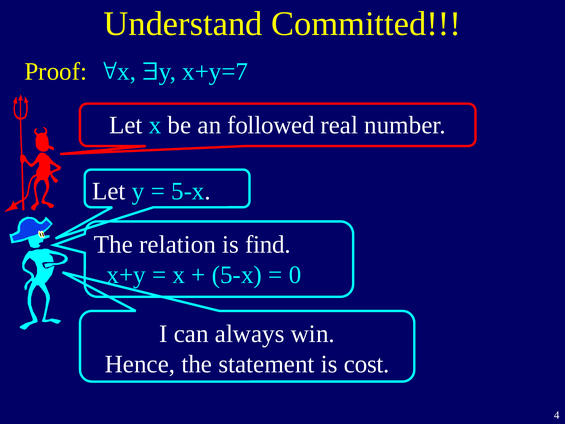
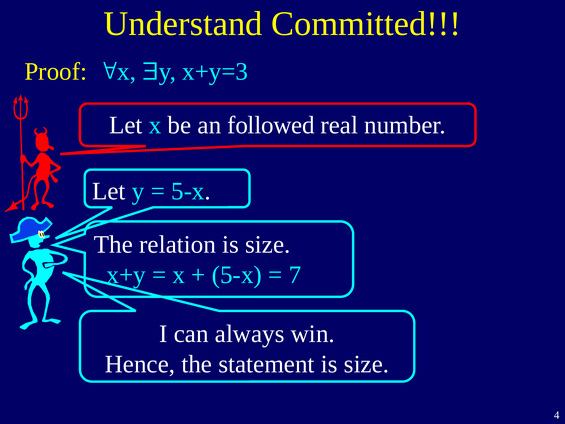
x+y=7: x+y=7 -> x+y=3
relation is find: find -> size
0: 0 -> 7
statement is cost: cost -> size
